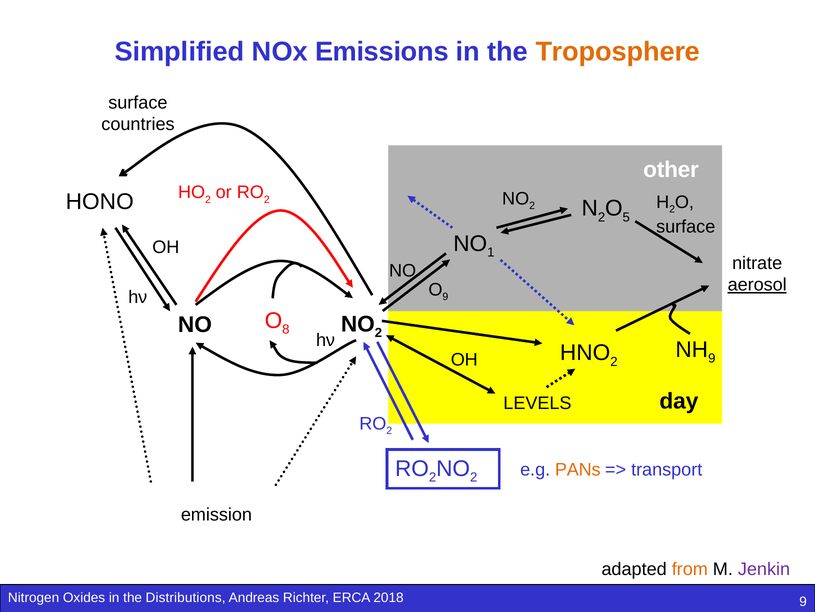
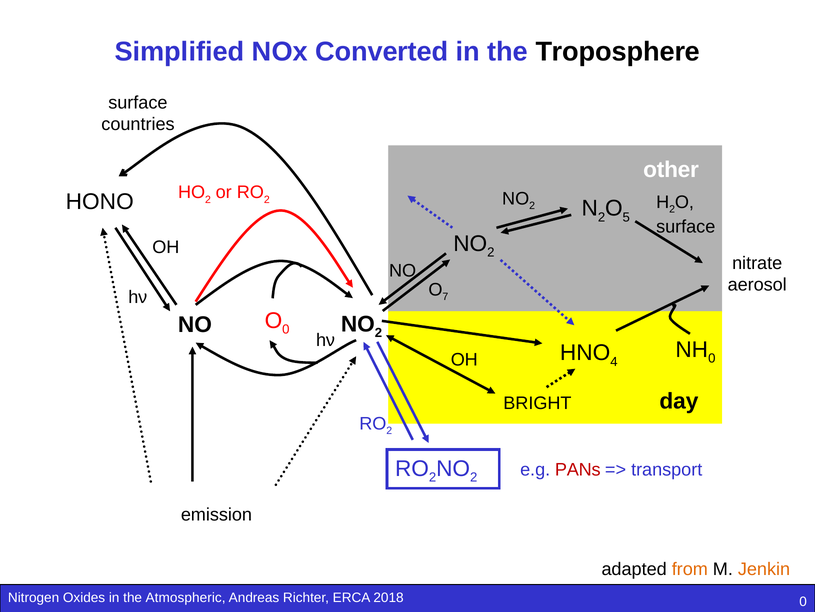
Emissions: Emissions -> Converted
Troposphere colour: orange -> black
1 at (491, 252): 1 -> 2
aerosol underline: present -> none
9 at (445, 297): 9 -> 7
8 at (286, 329): 8 -> 0
9 at (712, 358): 9 -> 0
2 at (614, 361): 2 -> 4
LEVELS: LEVELS -> BRIGHT
PANs colour: orange -> red
Jenkin colour: purple -> orange
Distributions: Distributions -> Atmospheric
9 at (803, 601): 9 -> 0
